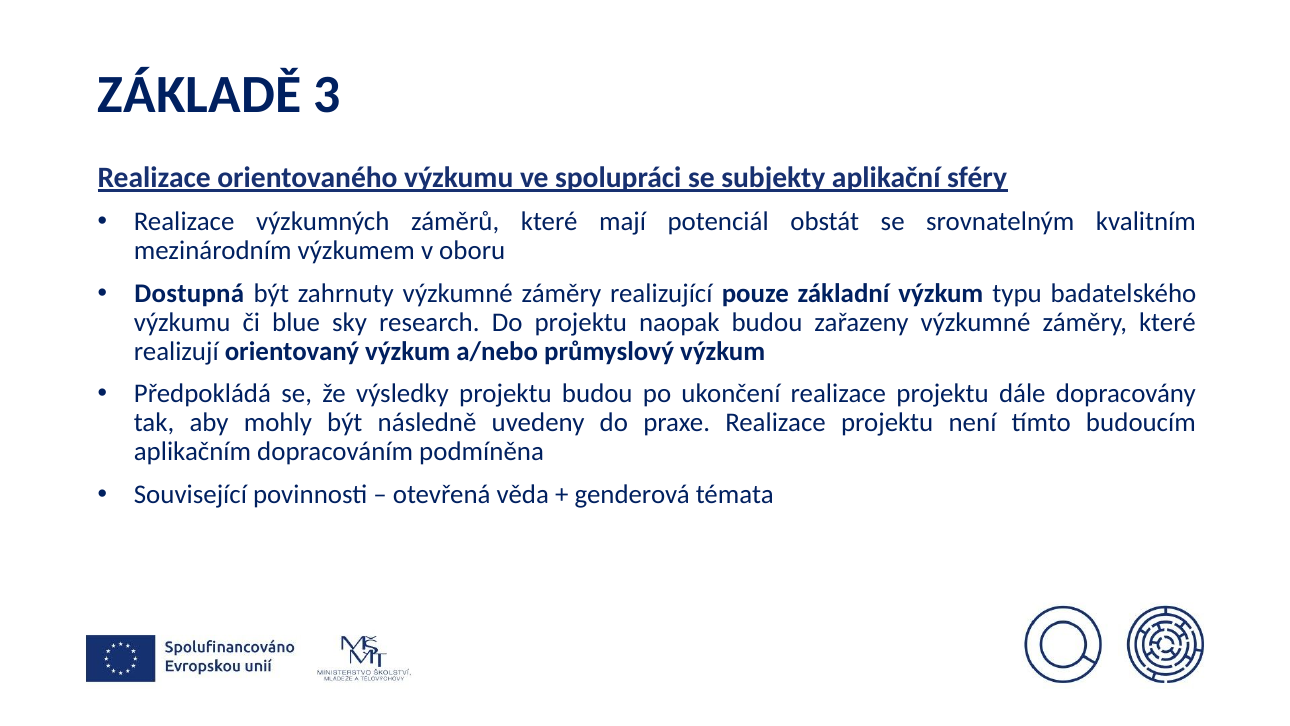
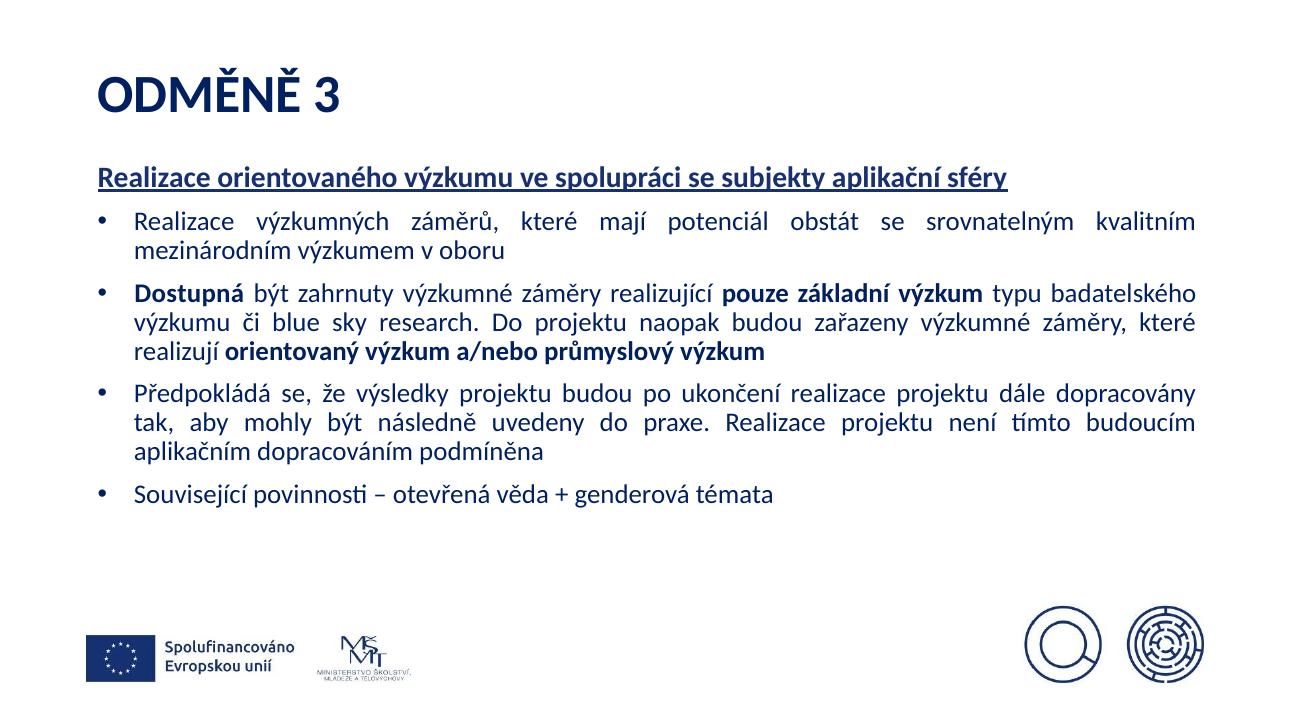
ZÁKLADĚ: ZÁKLADĚ -> ODMĚNĚ
